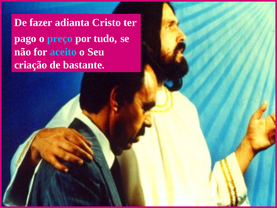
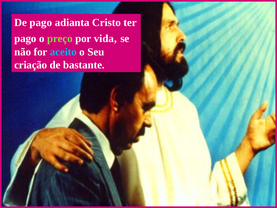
De fazer: fazer -> pago
preço colour: light blue -> light green
tudo: tudo -> vida
